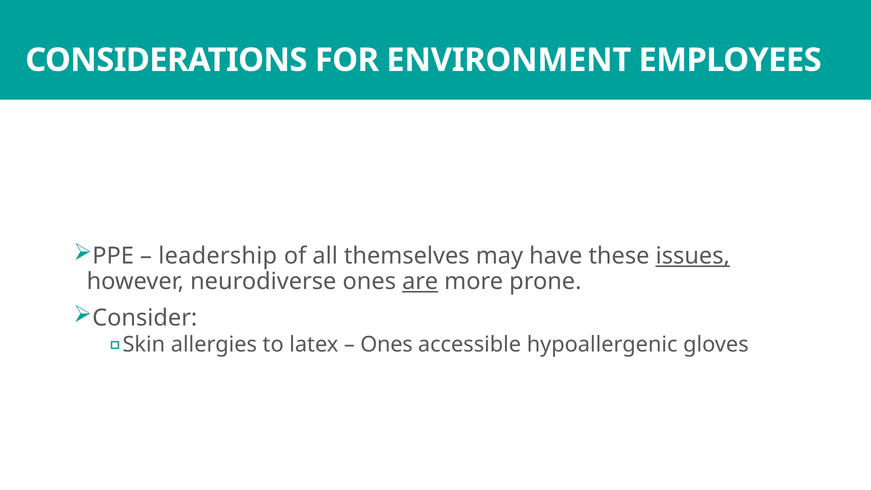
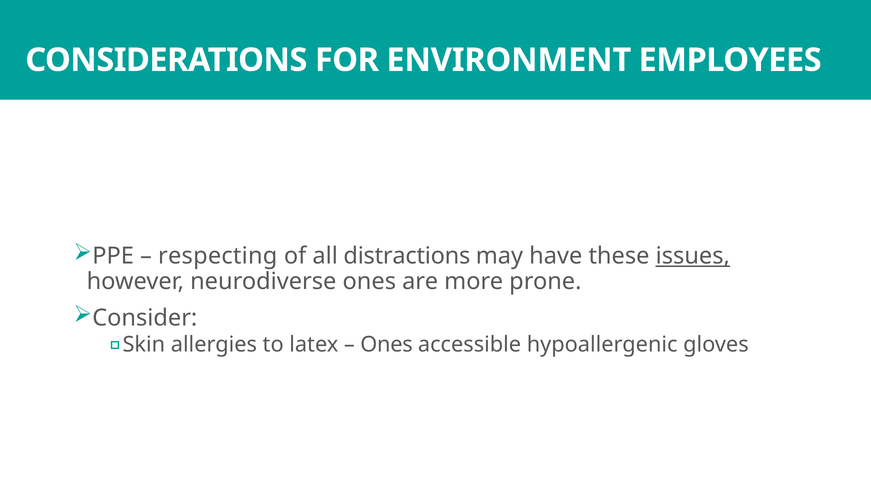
leadership: leadership -> respecting
themselves: themselves -> distractions
are underline: present -> none
